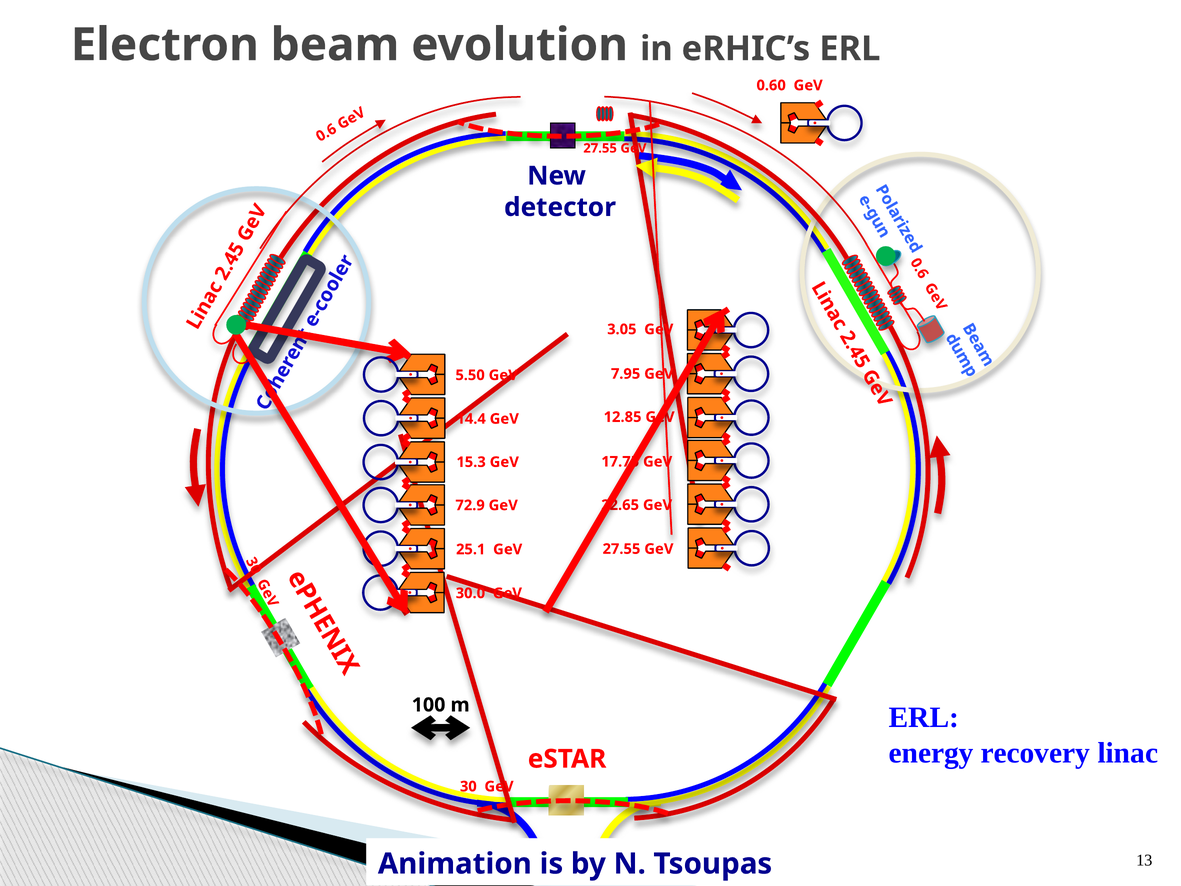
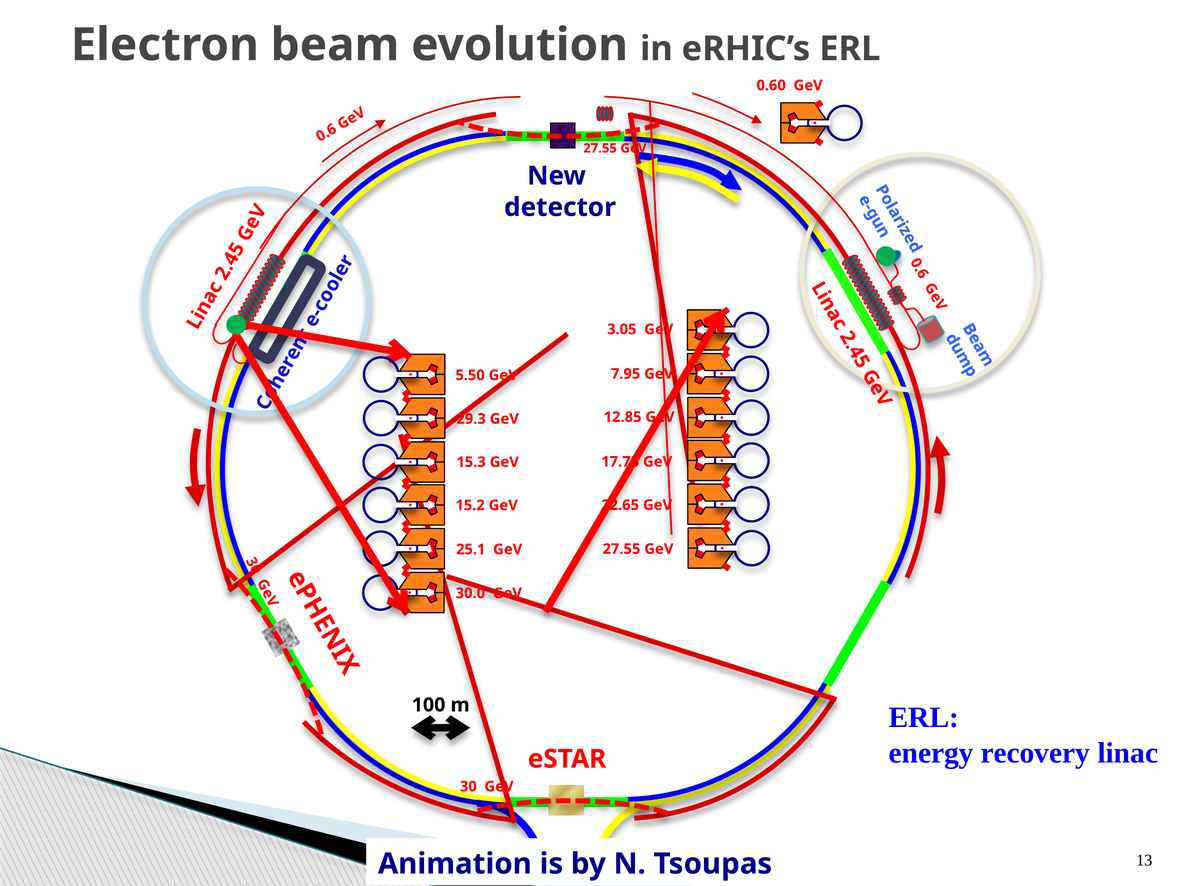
14.4: 14.4 -> 29.3
72.9: 72.9 -> 15.2
